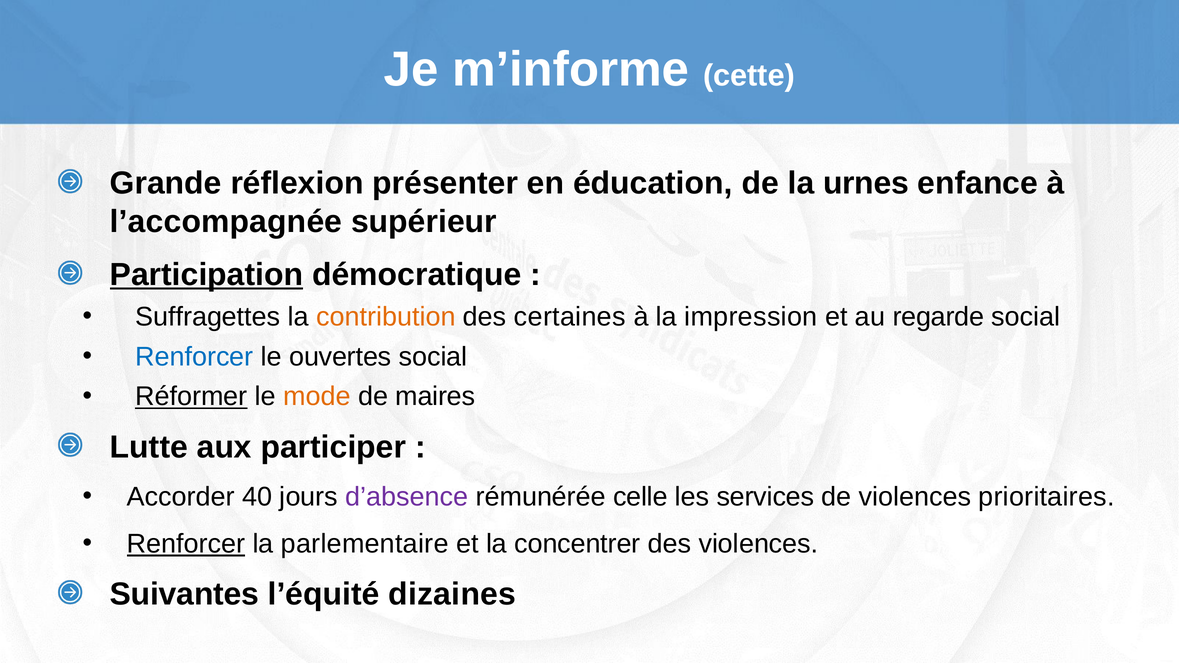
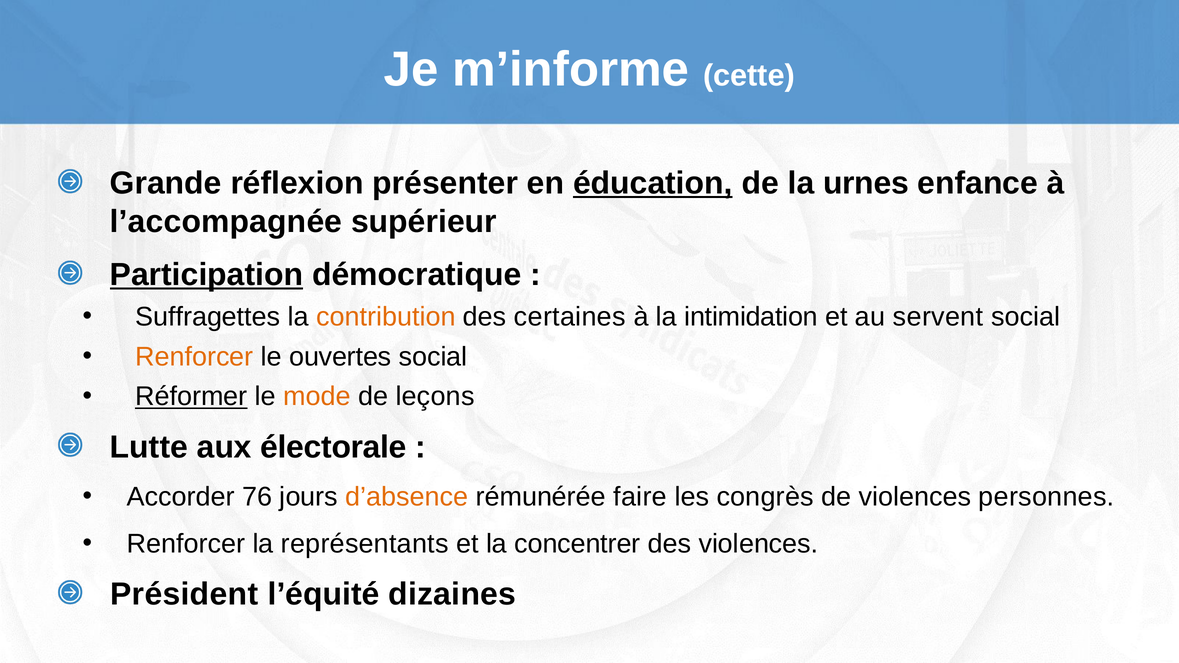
éducation underline: none -> present
impression: impression -> intimidation
regarde: regarde -> servent
Renforcer at (194, 357) colour: blue -> orange
maires: maires -> leçons
participer: participer -> électorale
40: 40 -> 76
d’absence colour: purple -> orange
celle: celle -> faire
services: services -> congrès
prioritaires: prioritaires -> personnes
Renforcer at (186, 544) underline: present -> none
parlementaire: parlementaire -> représentants
Suivantes: Suivantes -> Président
